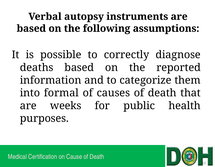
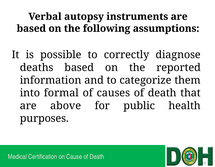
weeks: weeks -> above
